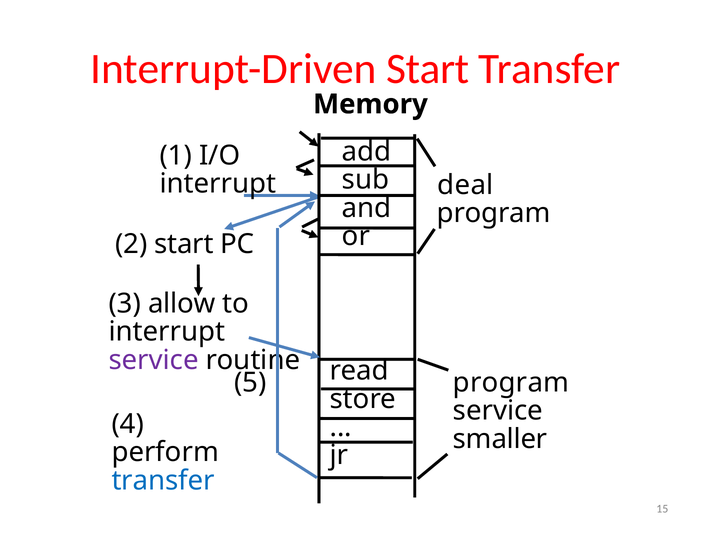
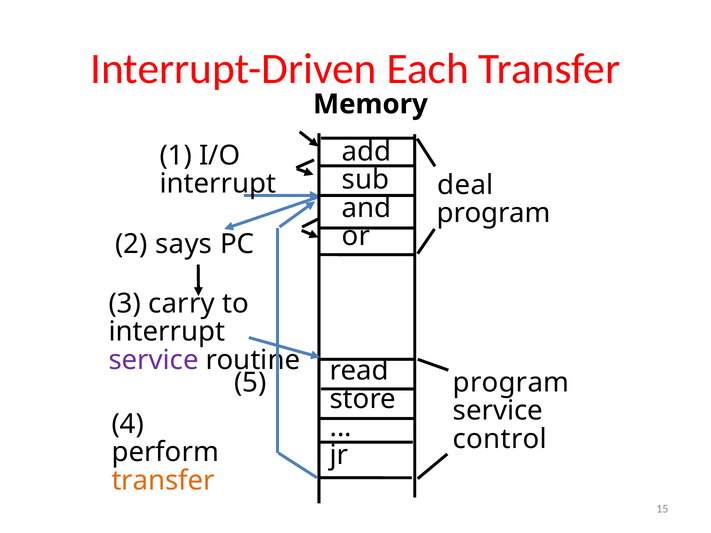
Interrupt-Driven Start: Start -> Each
2 start: start -> says
allow: allow -> carry
smaller: smaller -> control
transfer at (163, 481) colour: blue -> orange
